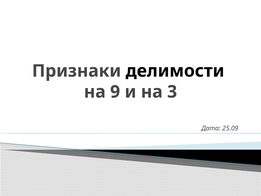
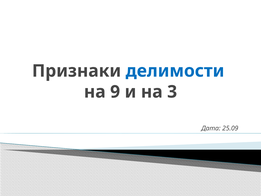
делимости colour: black -> blue
